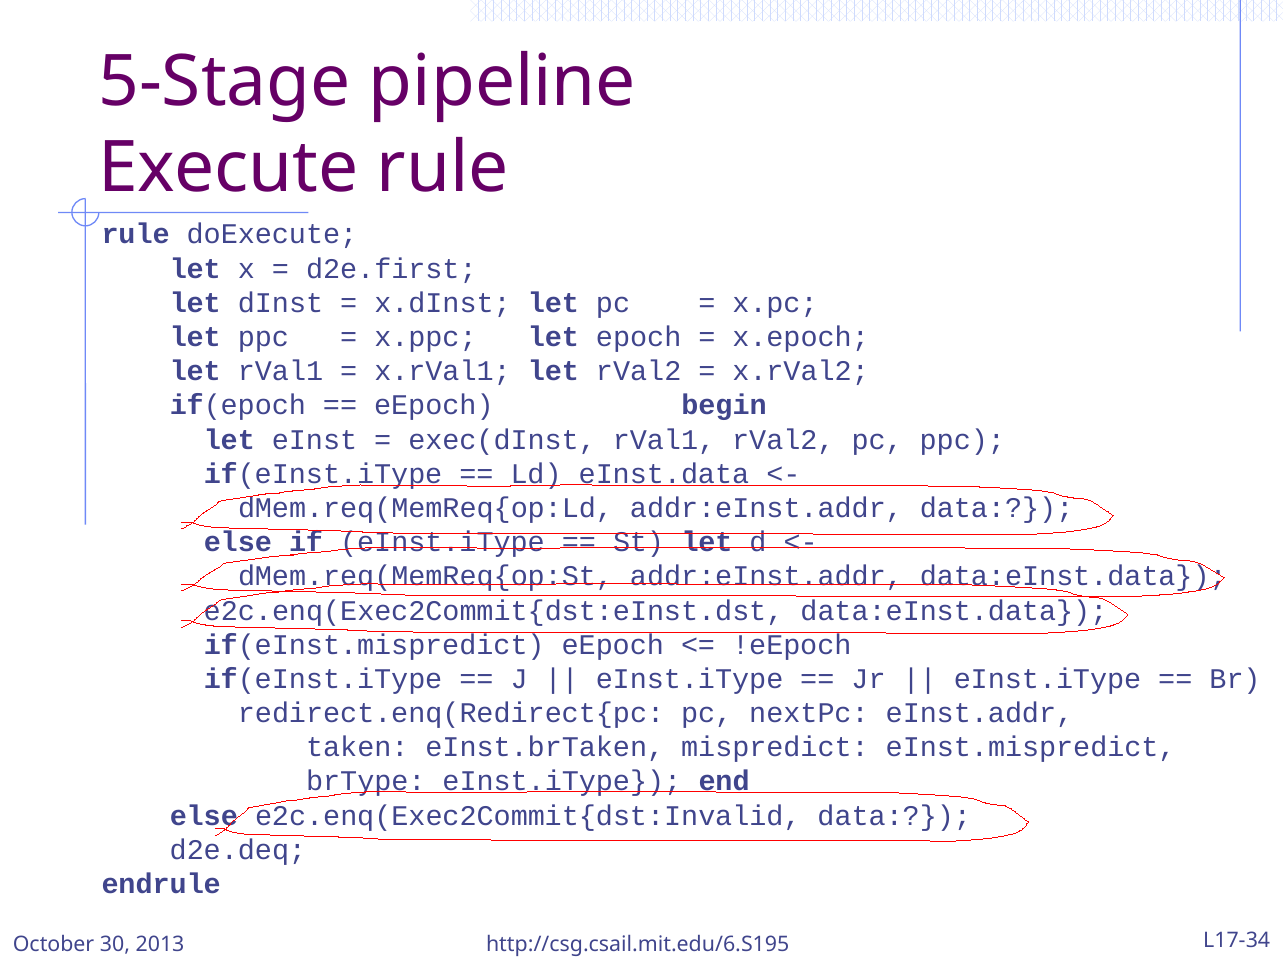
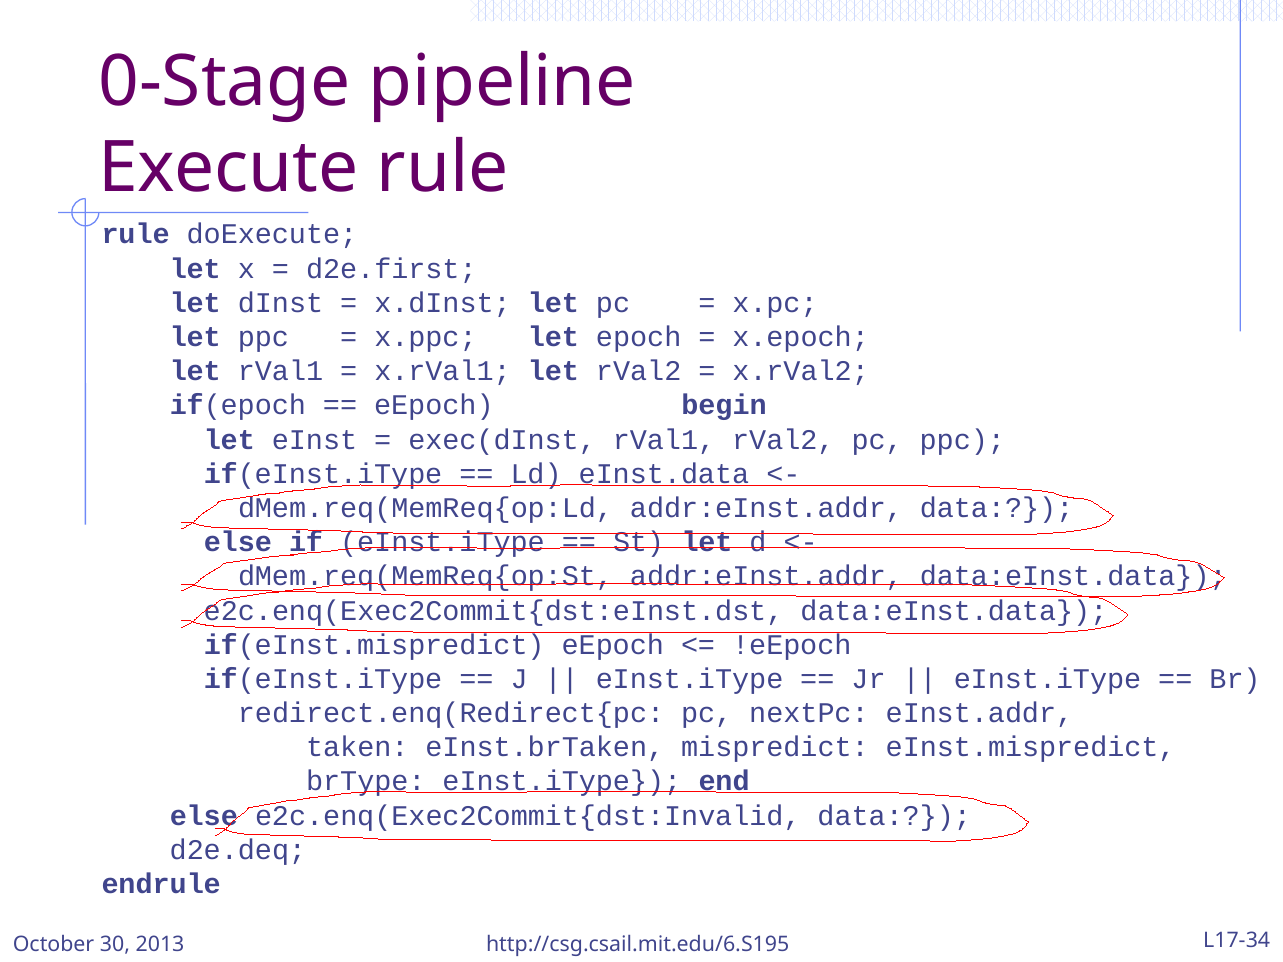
5-Stage: 5-Stage -> 0-Stage
